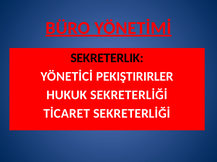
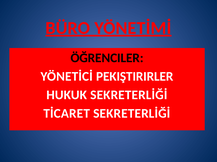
SEKRETERLIK: SEKRETERLIK -> ÖĞRENCILER
